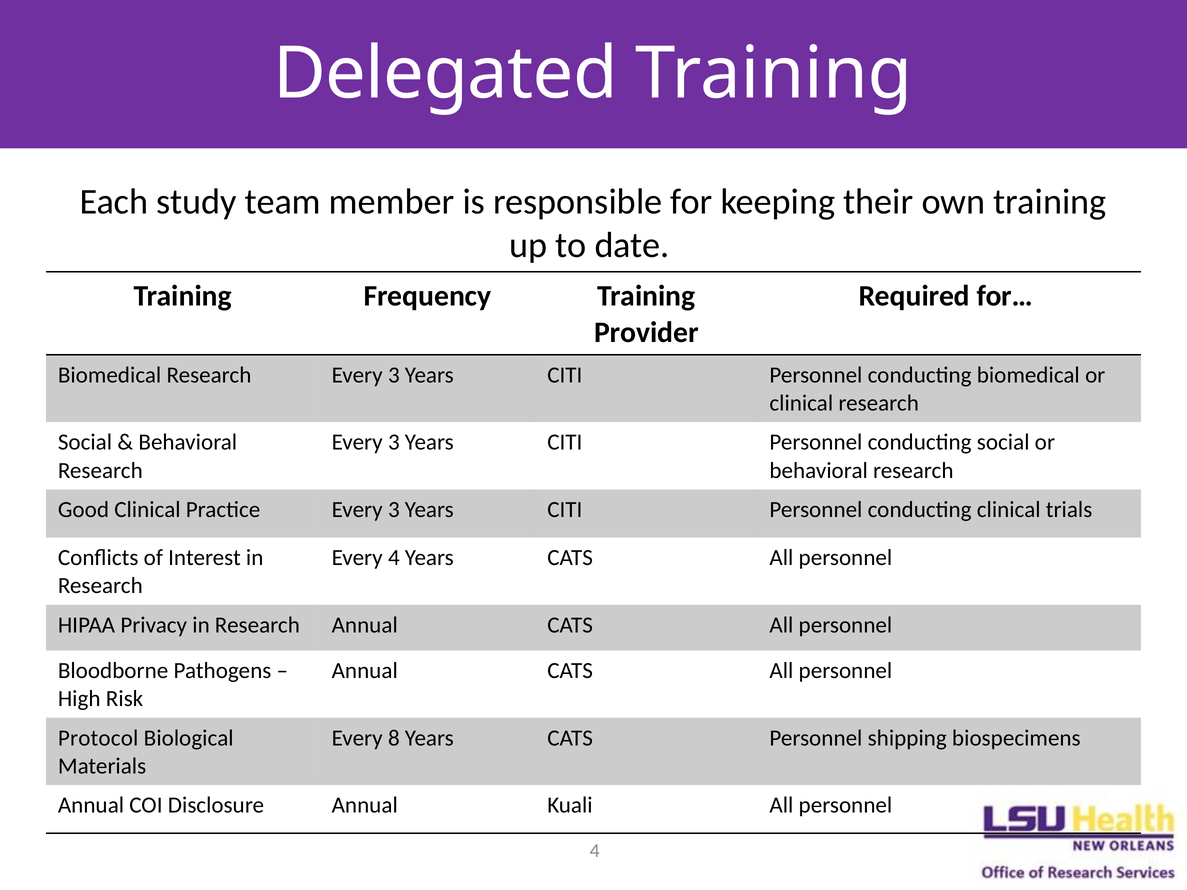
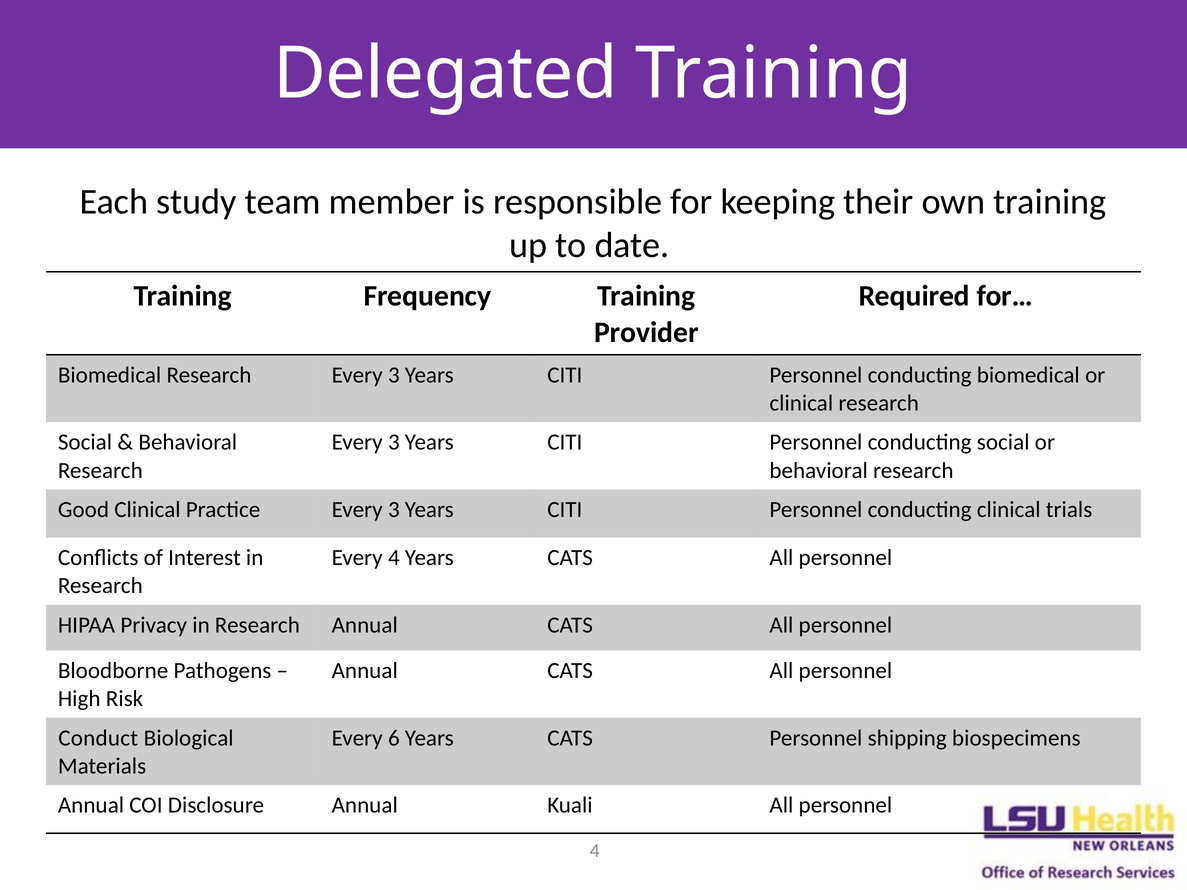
Protocol: Protocol -> Conduct
8: 8 -> 6
